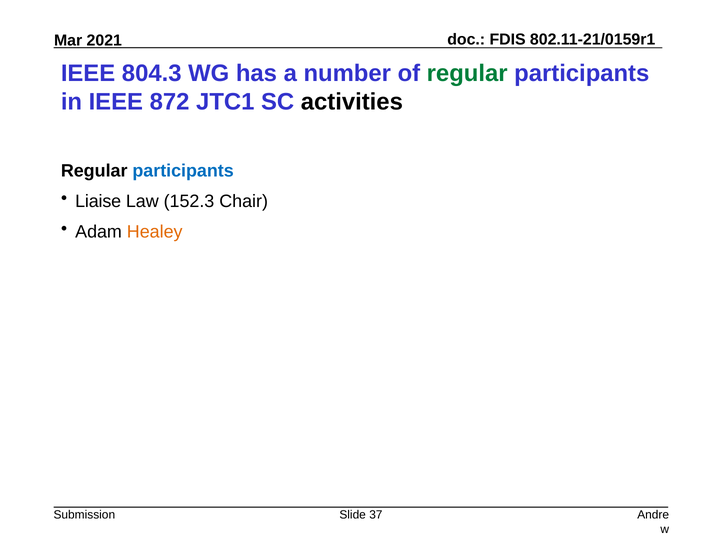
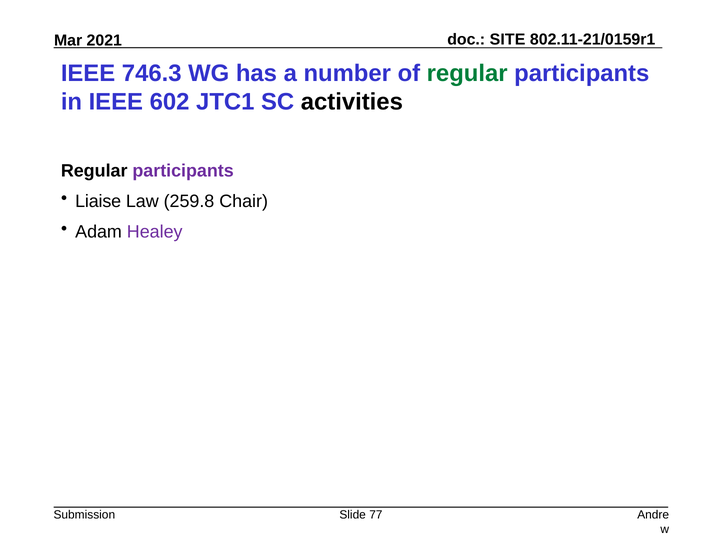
FDIS: FDIS -> SITE
804.3: 804.3 -> 746.3
872: 872 -> 602
participants at (183, 171) colour: blue -> purple
152.3: 152.3 -> 259.8
Healey colour: orange -> purple
37: 37 -> 77
